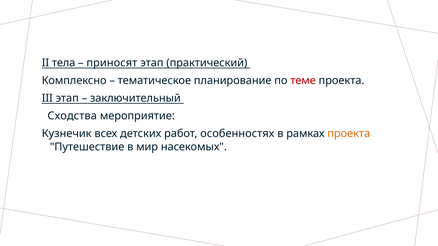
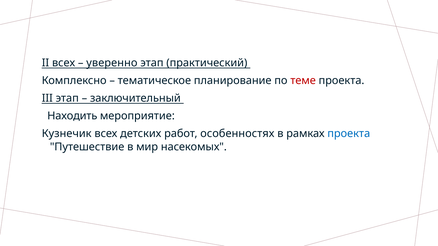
II тела: тела -> всех
приносят: приносят -> уверенно
Сходства: Сходства -> Находить
проекта at (349, 134) colour: orange -> blue
